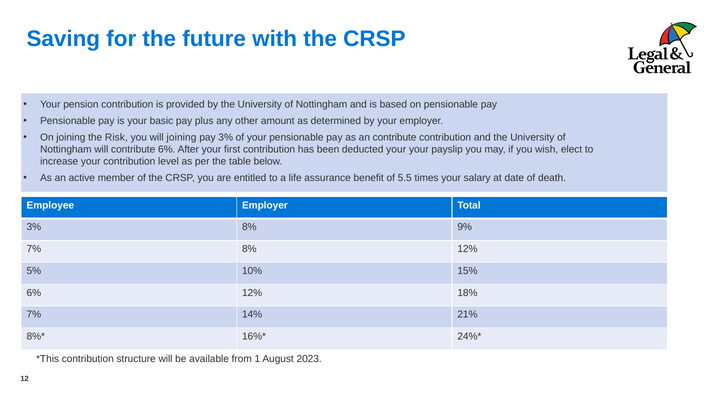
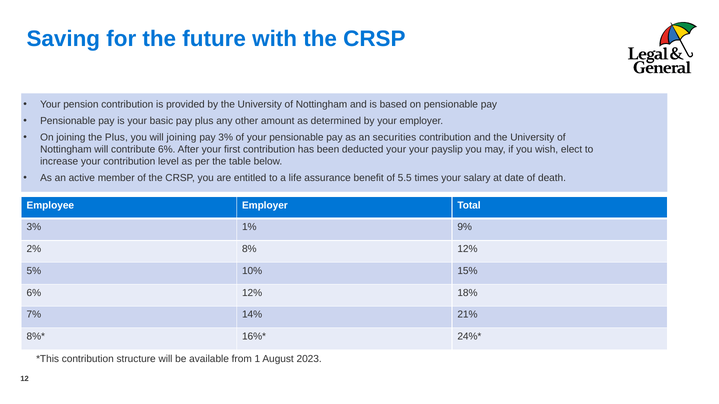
the Risk: Risk -> Plus
an contribute: contribute -> securities
3% 8%: 8% -> 1%
7% at (34, 249): 7% -> 2%
